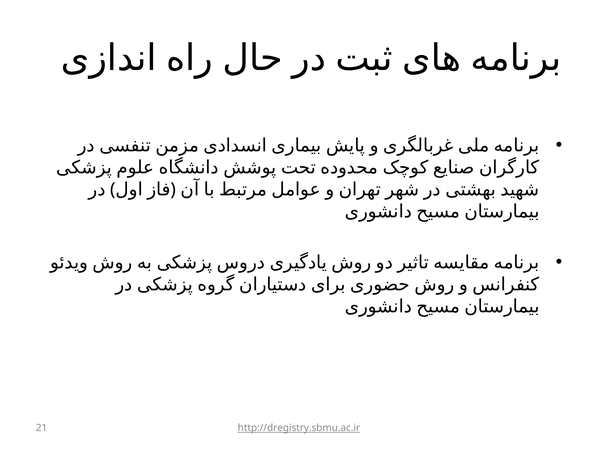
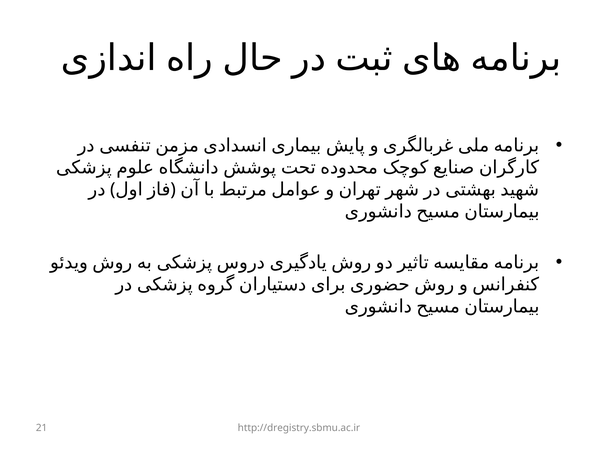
http://dregistry.sbmu.ac.ir underline: present -> none
